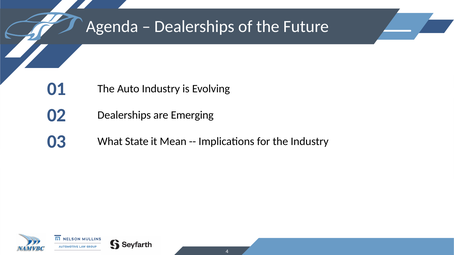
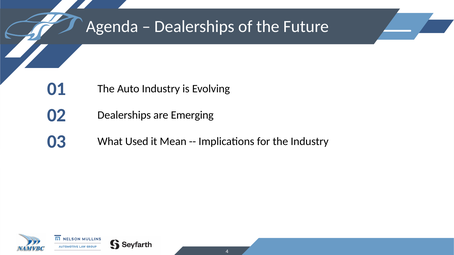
State: State -> Used
